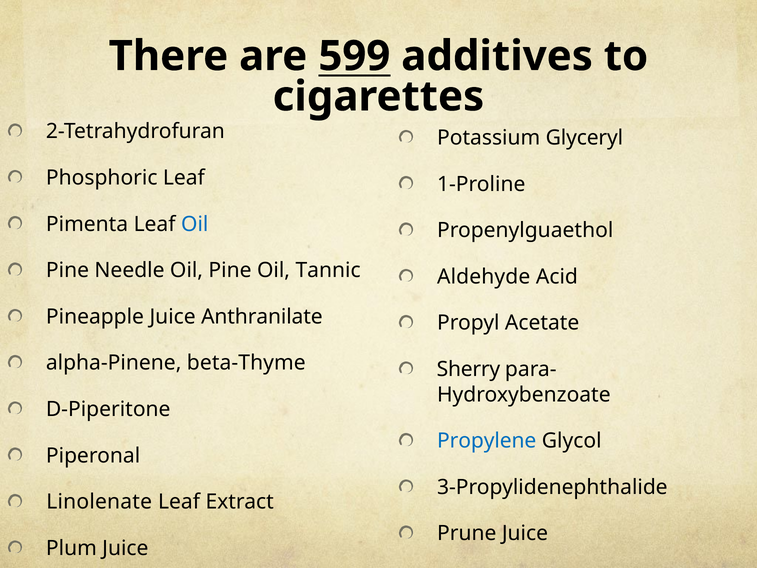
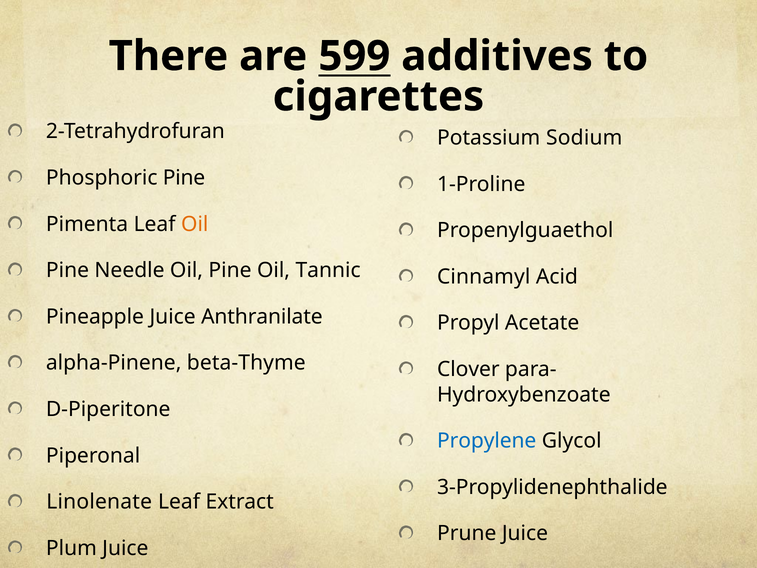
Glyceryl: Glyceryl -> Sodium
Phosphoric Leaf: Leaf -> Pine
Oil at (195, 224) colour: blue -> orange
Aldehyde: Aldehyde -> Cinnamyl
Sherry: Sherry -> Clover
